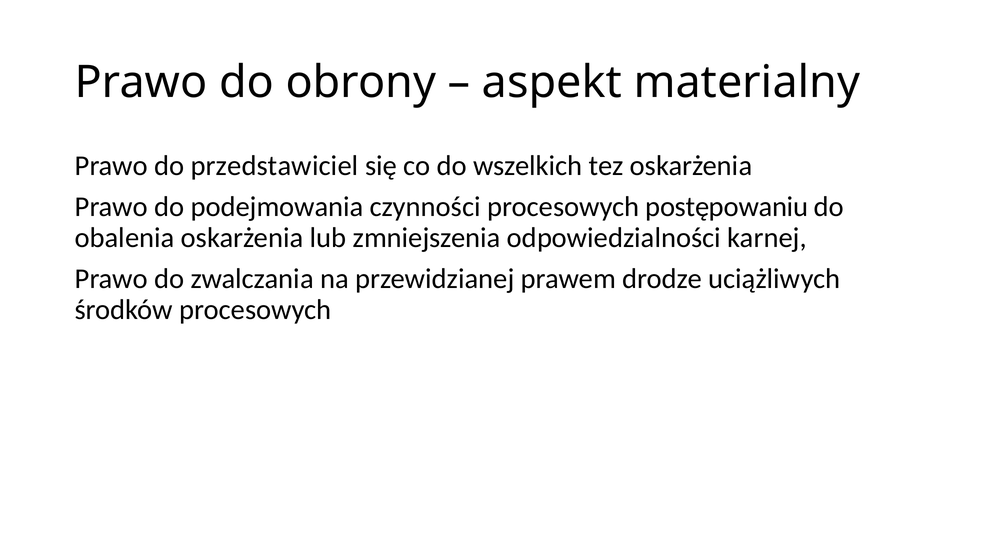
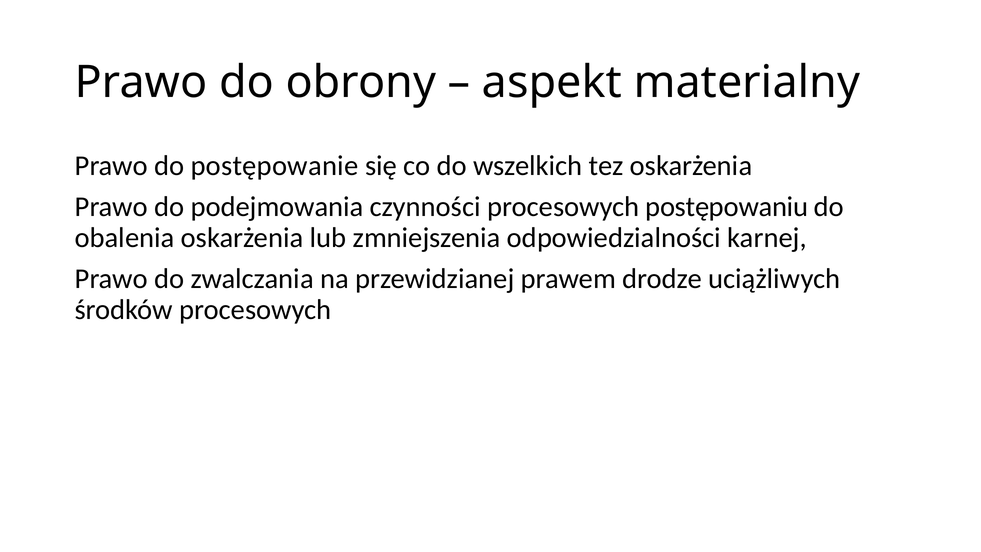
przedstawiciel: przedstawiciel -> postępowanie
